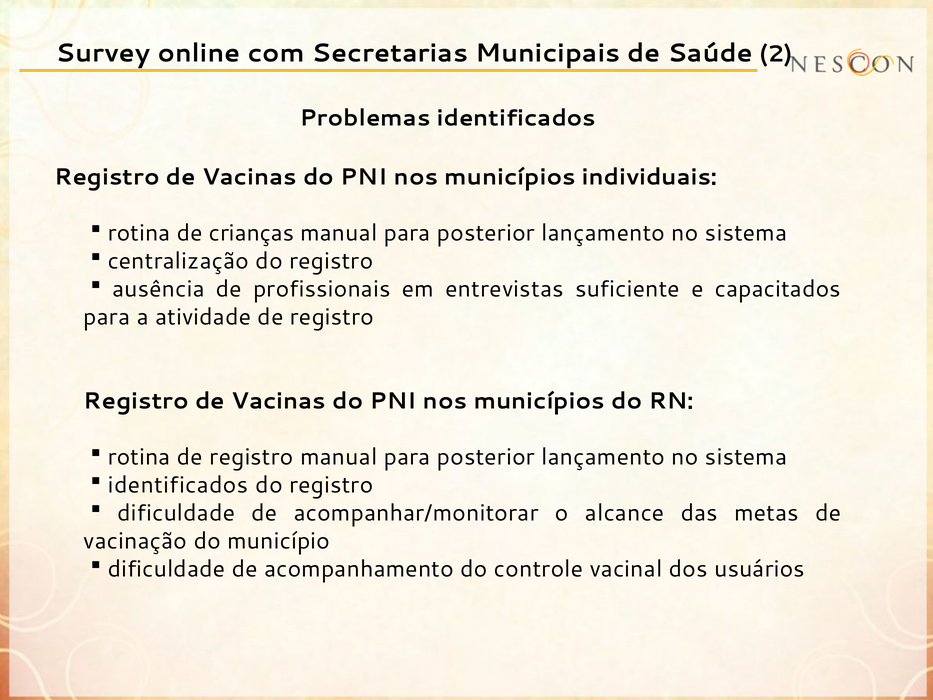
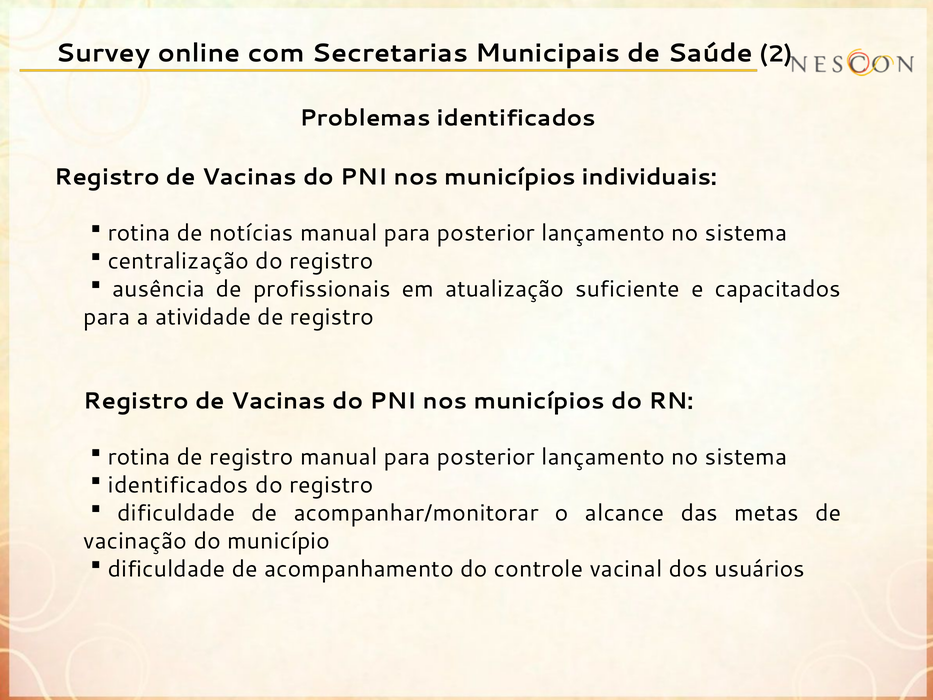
crianças: crianças -> notícias
entrevistas: entrevistas -> atualização
